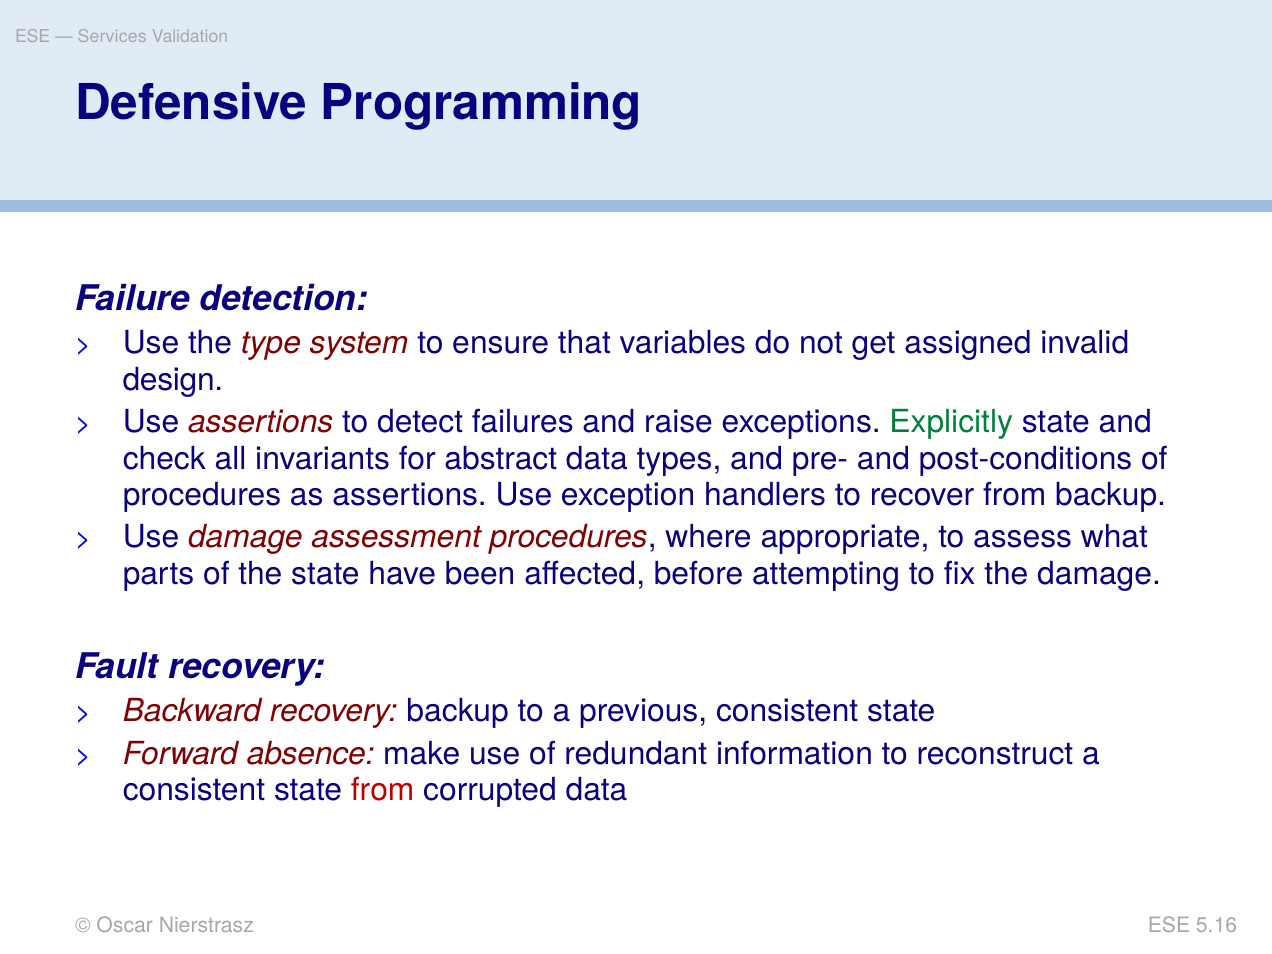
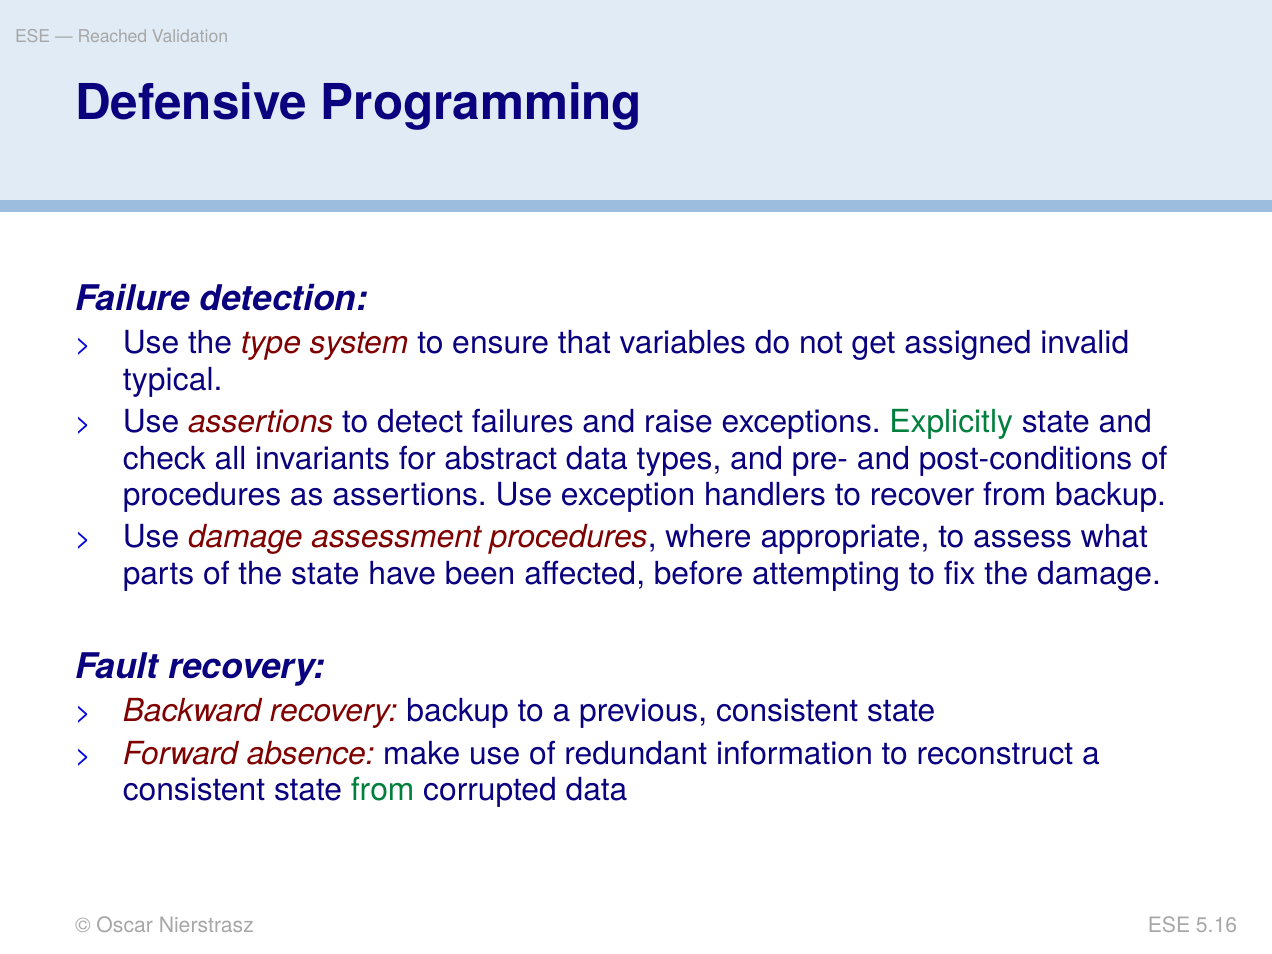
Services: Services -> Reached
design: design -> typical
from at (383, 790) colour: red -> green
